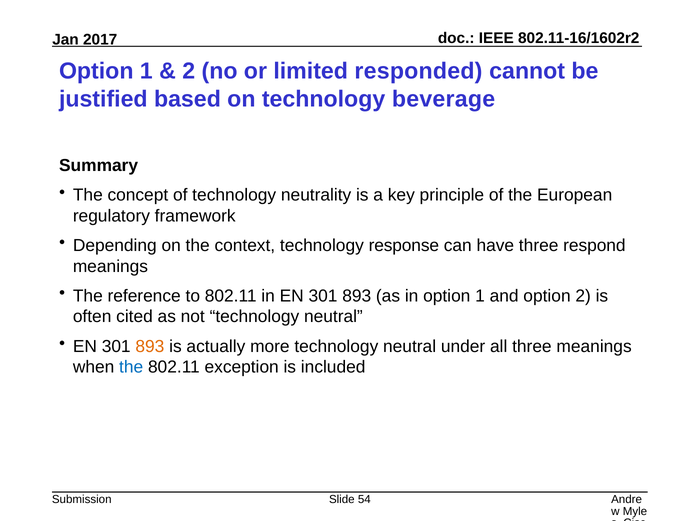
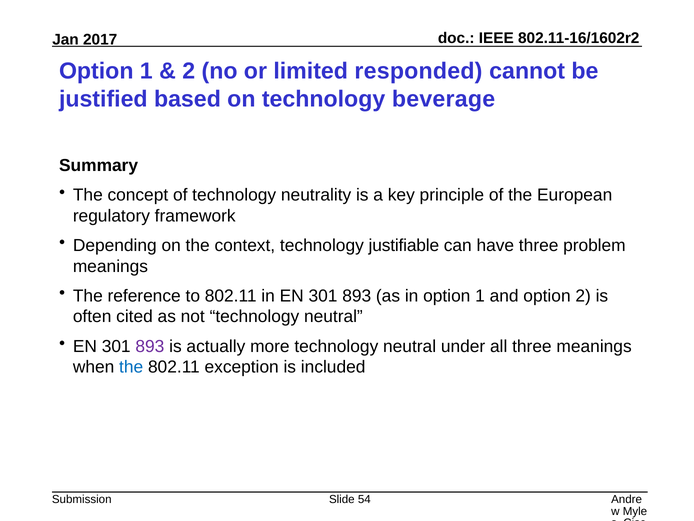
response: response -> justifiable
respond: respond -> problem
893 at (150, 346) colour: orange -> purple
